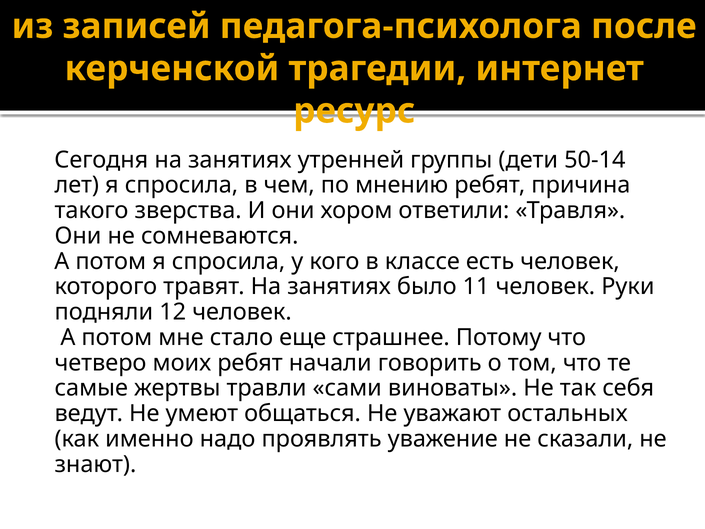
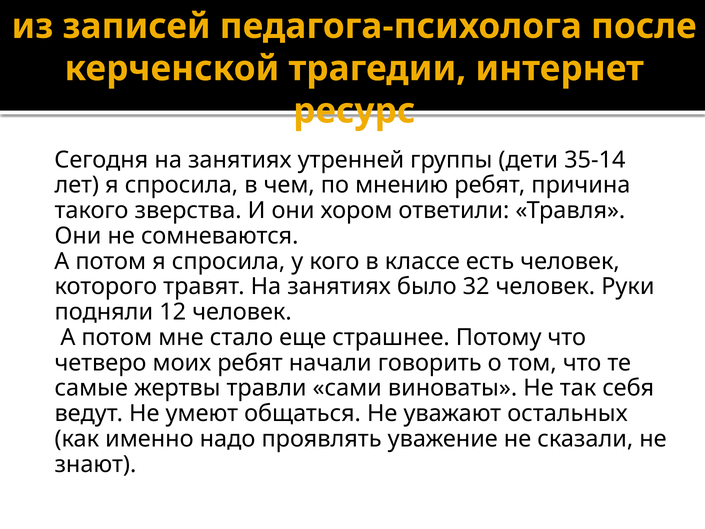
50-14: 50-14 -> 35-14
11: 11 -> 32
